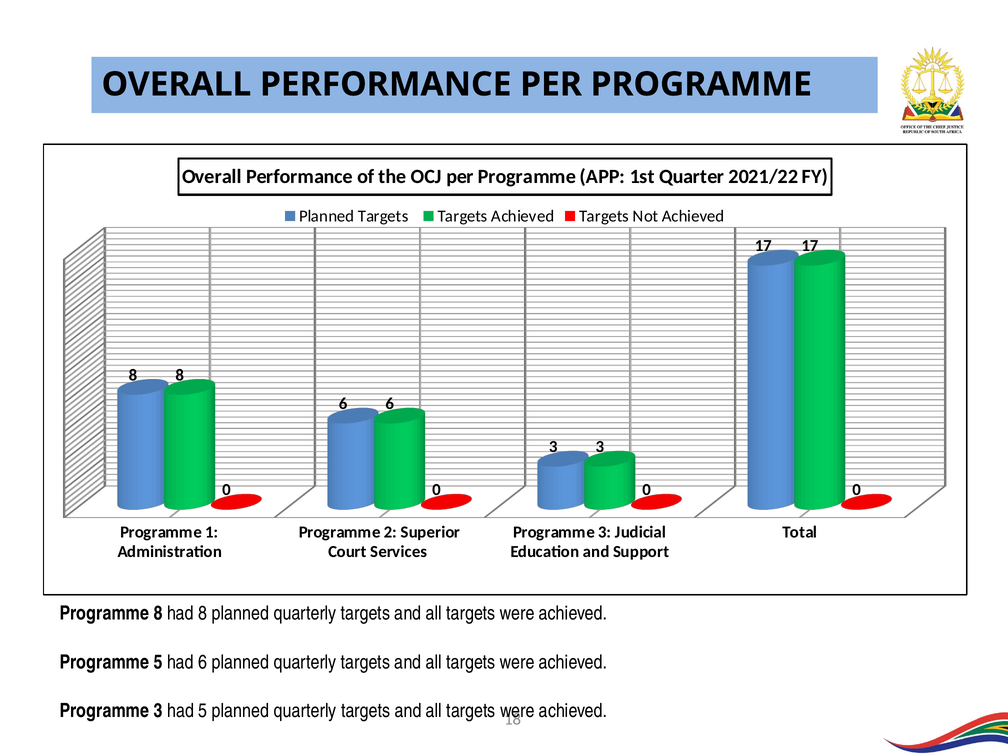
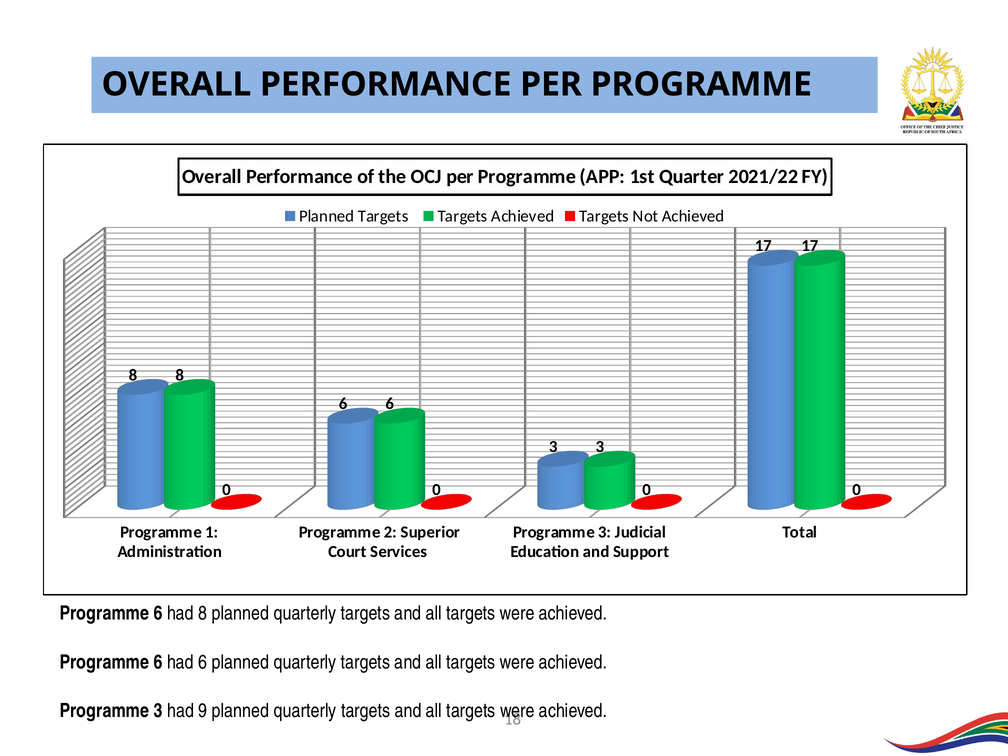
8 at (158, 613): 8 -> 6
5 at (158, 662): 5 -> 6
had 5: 5 -> 9
